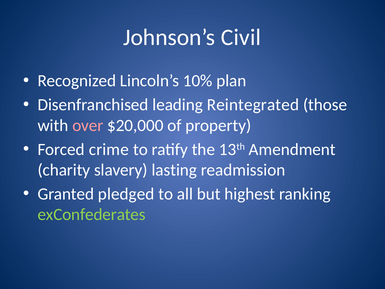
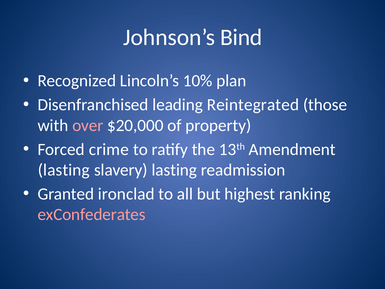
Civil: Civil -> Bind
charity at (64, 170): charity -> lasting
pledged: pledged -> ironclad
exConfederates colour: light green -> pink
